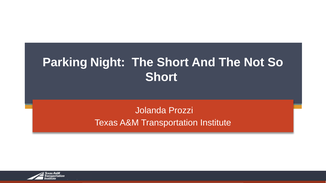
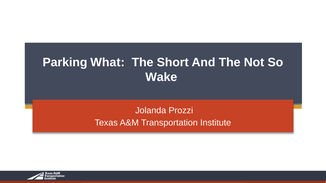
Night: Night -> What
Short at (161, 77): Short -> Wake
